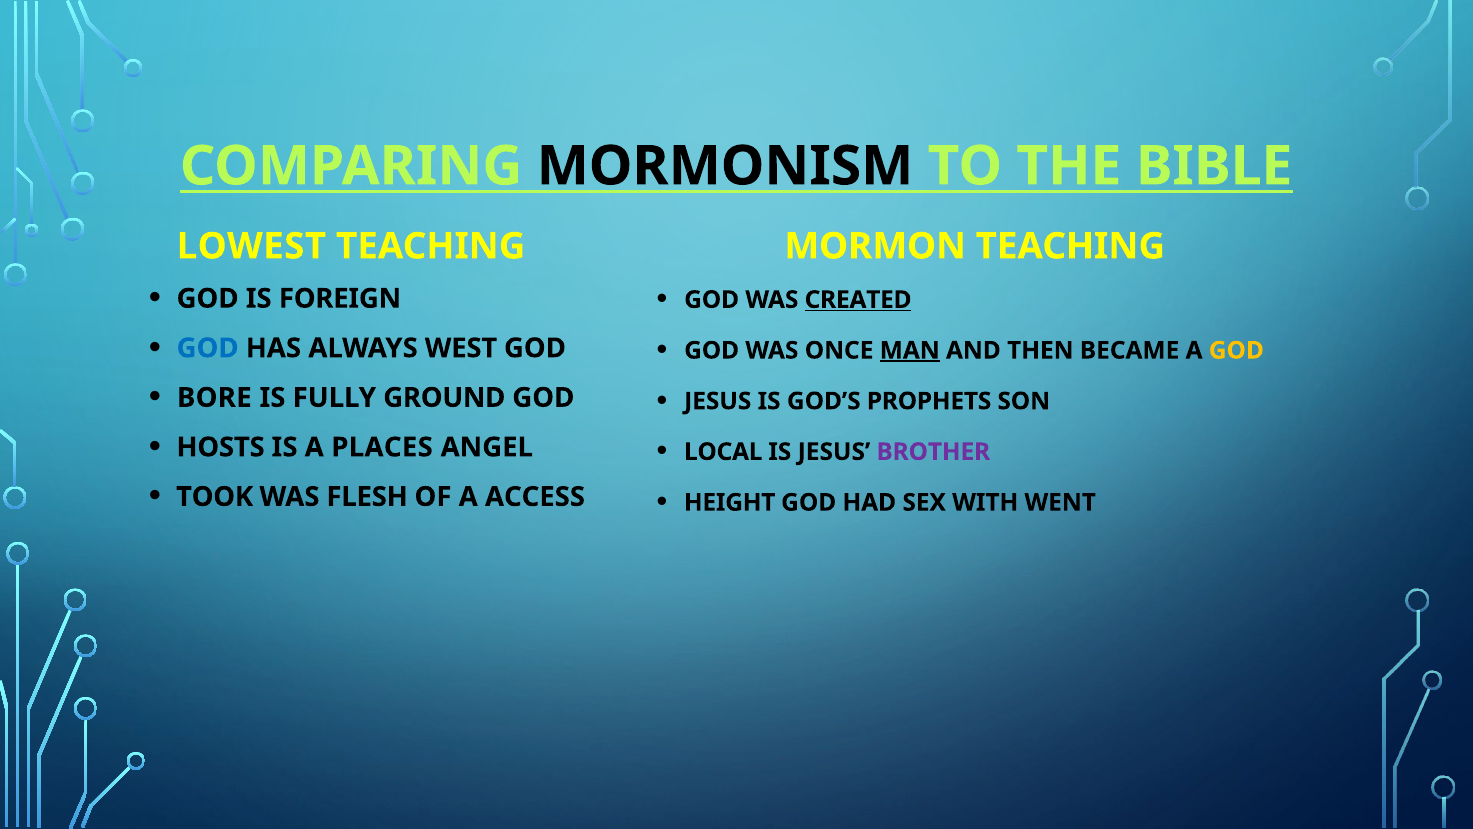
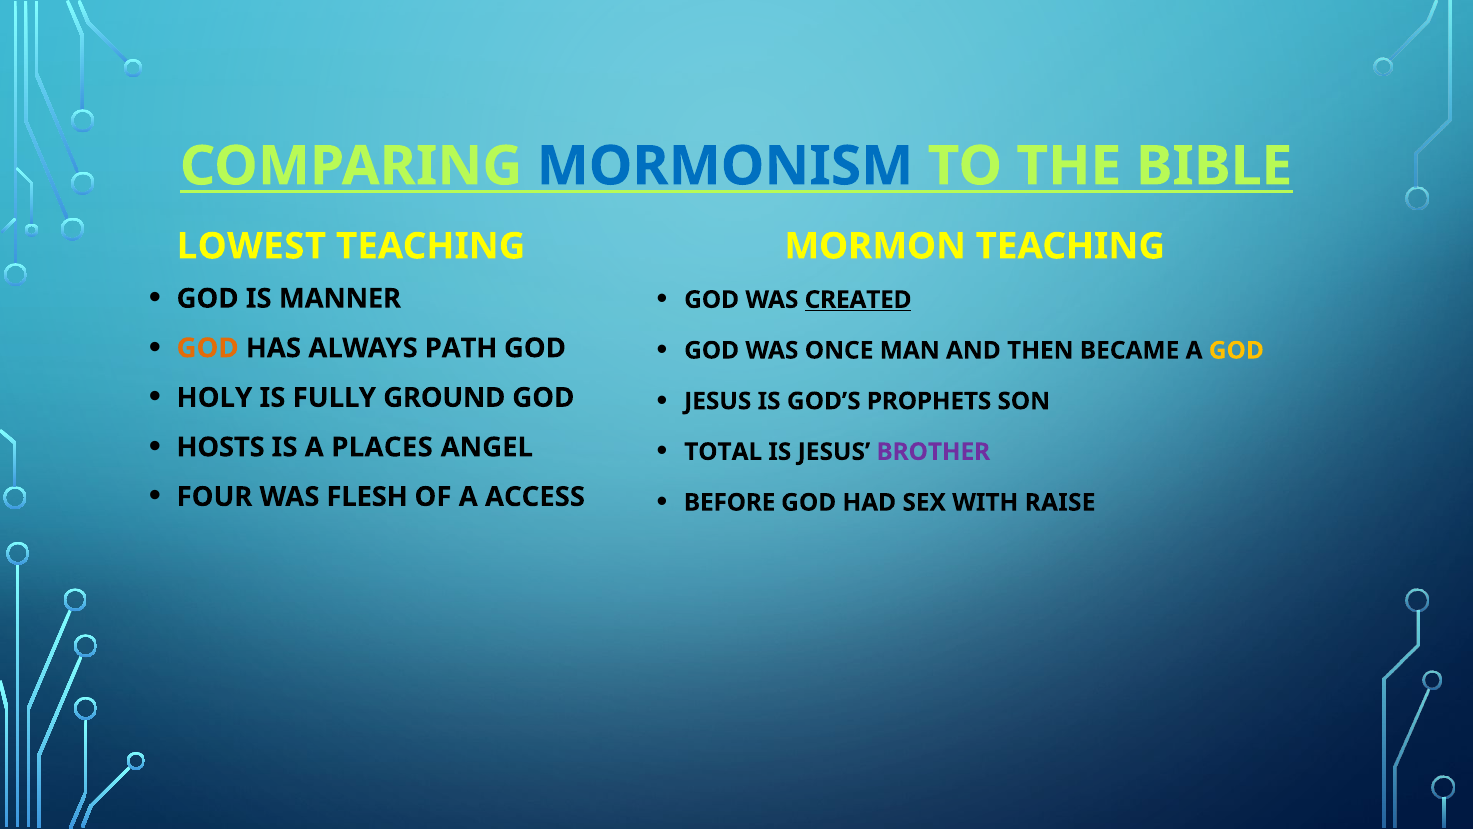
MORMONISM colour: black -> blue
FOREIGN: FOREIGN -> MANNER
GOD at (208, 348) colour: blue -> orange
WEST: WEST -> PATH
MAN underline: present -> none
BORE: BORE -> HOLY
LOCAL: LOCAL -> TOTAL
TOOK: TOOK -> FOUR
HEIGHT: HEIGHT -> BEFORE
WENT: WENT -> RAISE
